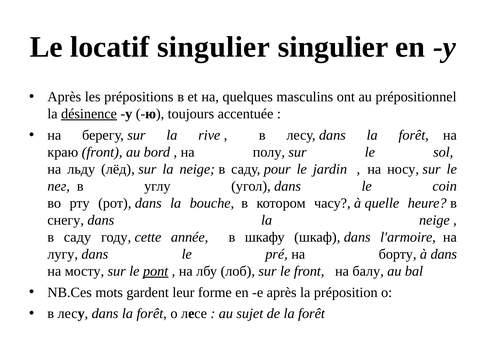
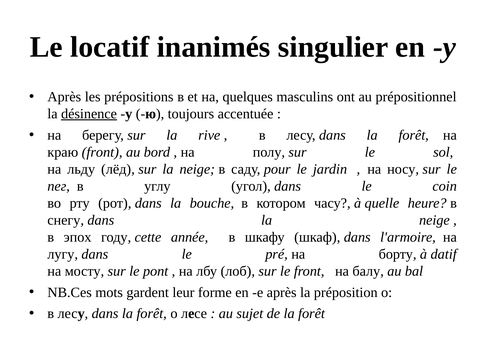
locatif singulier: singulier -> inanimés
саду at (78, 237): саду -> эпох
à dans: dans -> datif
pont underline: present -> none
